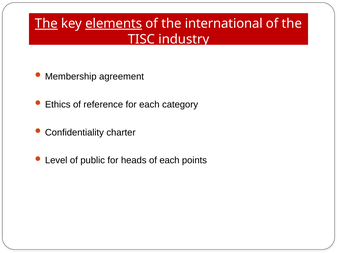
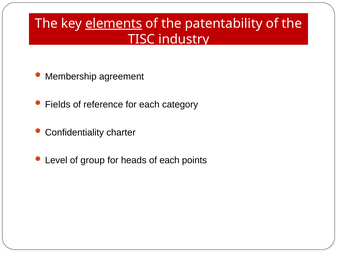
The at (46, 24) underline: present -> none
international: international -> patentability
Ethics: Ethics -> Fields
public: public -> group
